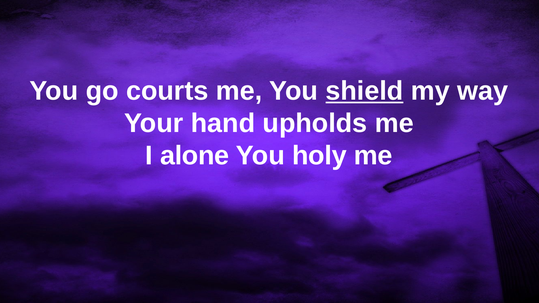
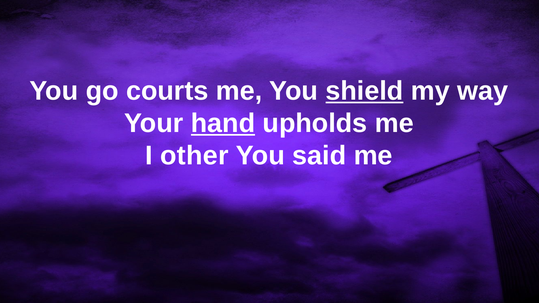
hand underline: none -> present
alone: alone -> other
holy: holy -> said
